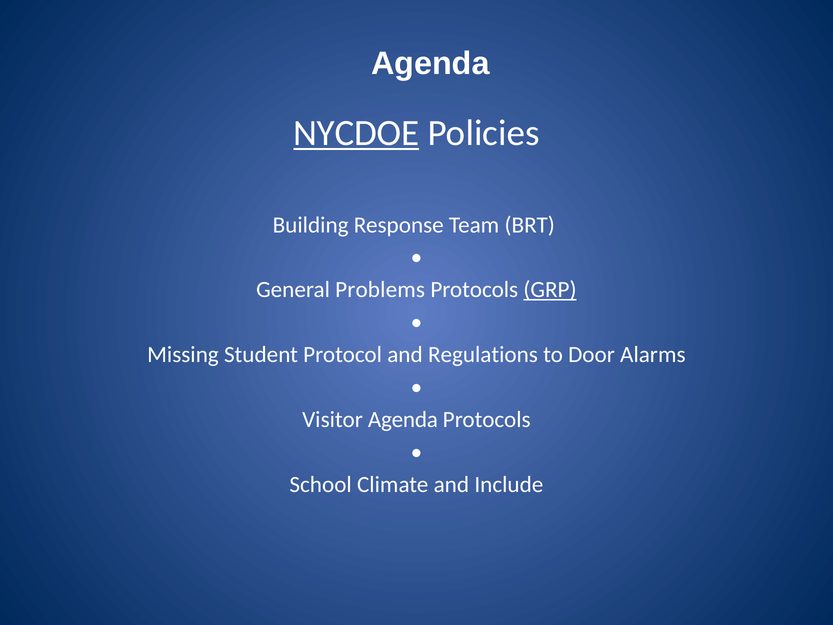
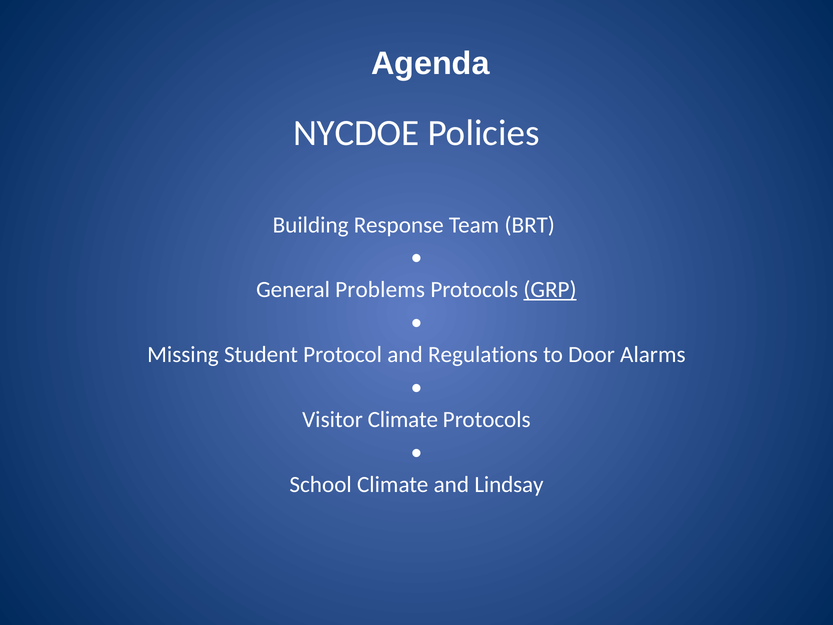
NYCDOE underline: present -> none
Visitor Agenda: Agenda -> Climate
Include: Include -> Lindsay
